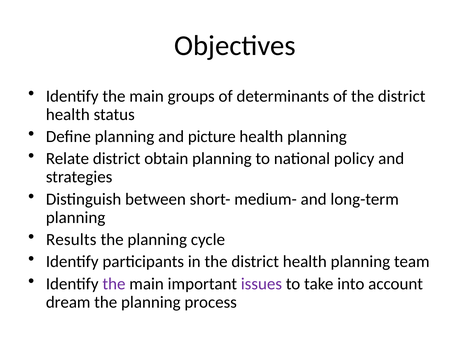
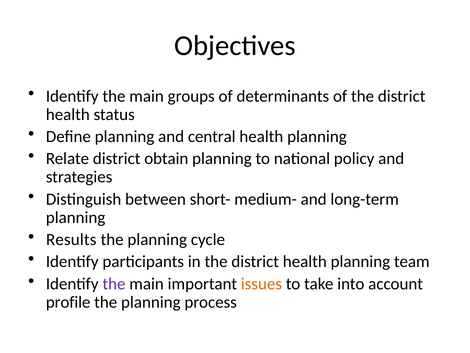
picture: picture -> central
issues colour: purple -> orange
dream: dream -> profile
